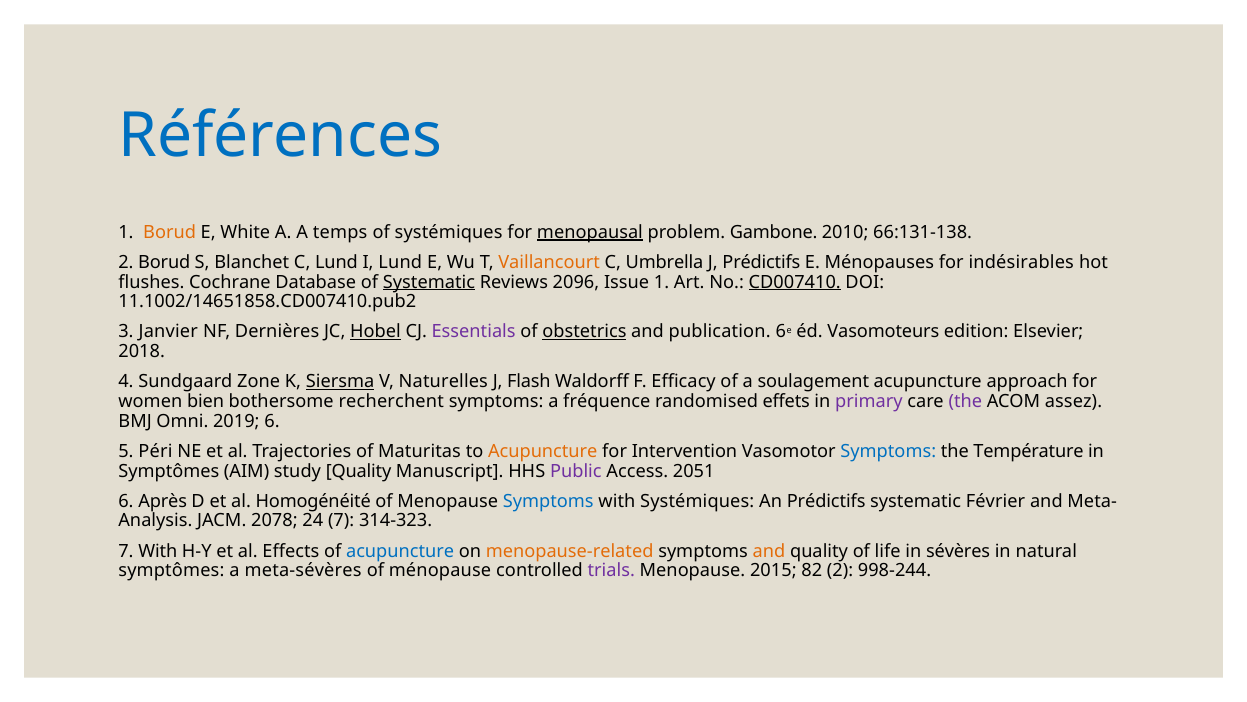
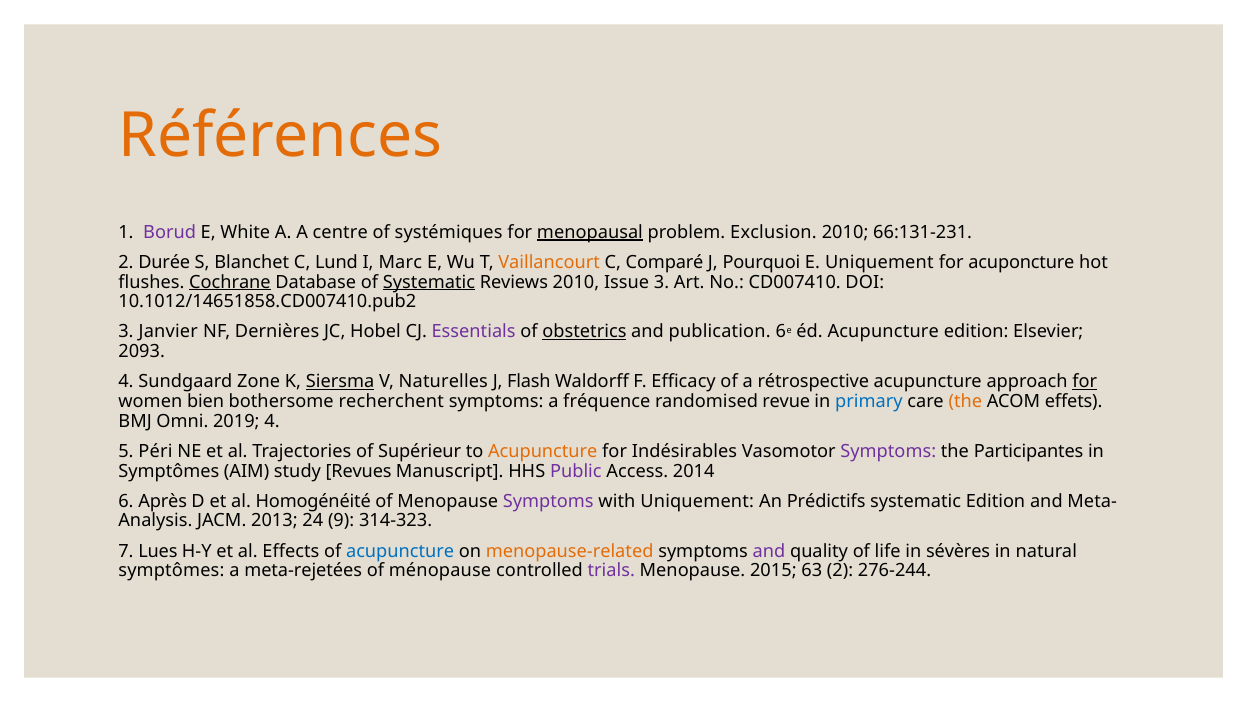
Références colour: blue -> orange
Borud at (170, 232) colour: orange -> purple
temps: temps -> centre
Gambone: Gambone -> Exclusion
66:131-138: 66:131-138 -> 66:131-231
2 Borud: Borud -> Durée
I Lund: Lund -> Marc
Umbrella: Umbrella -> Comparé
J Prédictifs: Prédictifs -> Pourquoi
E Ménopauses: Ménopauses -> Uniquement
indésirables: indésirables -> acuponcture
Cochrane underline: none -> present
Reviews 2096: 2096 -> 2010
Issue 1: 1 -> 3
CD007410 underline: present -> none
11.1002/14651858.CD007410.pub2: 11.1002/14651858.CD007410.pub2 -> 10.1012/14651858.CD007410.pub2
Hobel underline: present -> none
éd Vasomoteurs: Vasomoteurs -> Acupuncture
2018: 2018 -> 2093
soulagement: soulagement -> rétrospective
for at (1085, 382) underline: none -> present
effets: effets -> revue
primary colour: purple -> blue
the at (965, 401) colour: purple -> orange
assez: assez -> effets
2019 6: 6 -> 4
Maturitas: Maturitas -> Supérieur
Intervention: Intervention -> Indésirables
Symptoms at (888, 451) colour: blue -> purple
Température: Température -> Participantes
study Quality: Quality -> Revues
2051: 2051 -> 2014
Symptoms at (548, 501) colour: blue -> purple
with Systémiques: Systémiques -> Uniquement
systematic Février: Février -> Edition
2078: 2078 -> 2013
24 7: 7 -> 9
7 With: With -> Lues
and at (769, 551) colour: orange -> purple
meta-sévères: meta-sévères -> meta-rejetées
82: 82 -> 63
998-244: 998-244 -> 276-244
